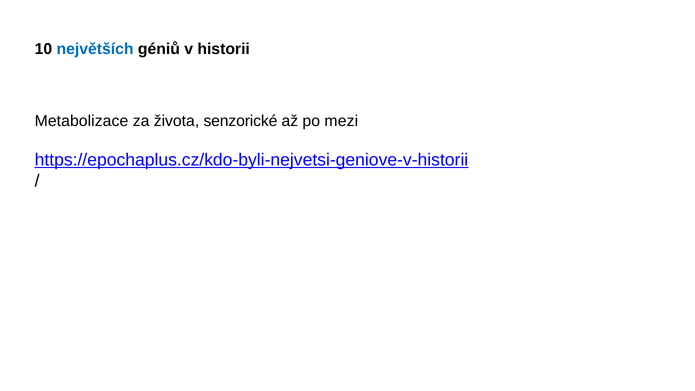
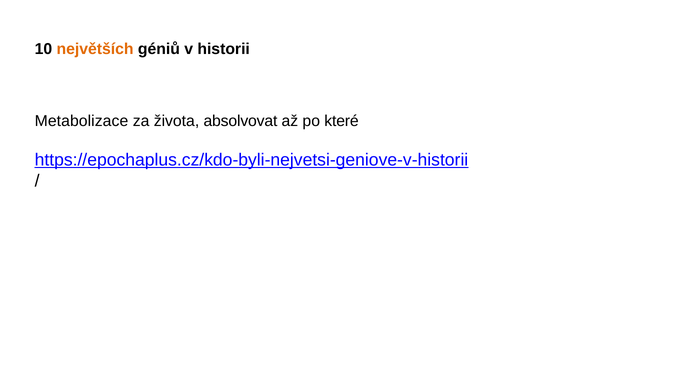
největších colour: blue -> orange
senzorické: senzorické -> absolvovat
mezi: mezi -> které
